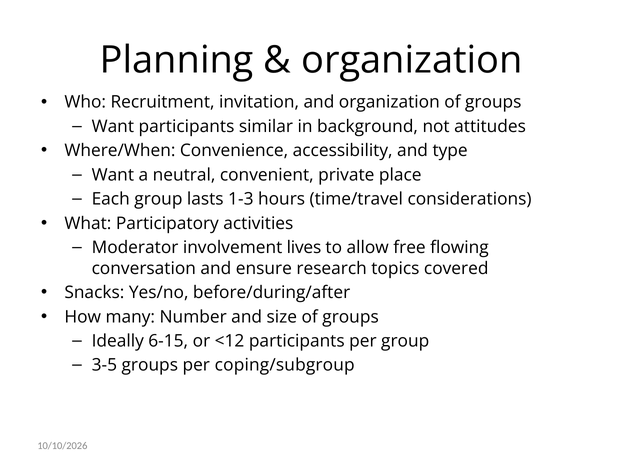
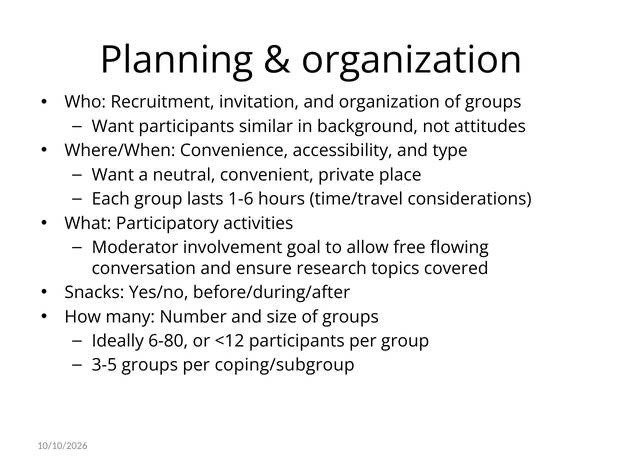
1-3: 1-3 -> 1-6
lives: lives -> goal
6-15: 6-15 -> 6-80
